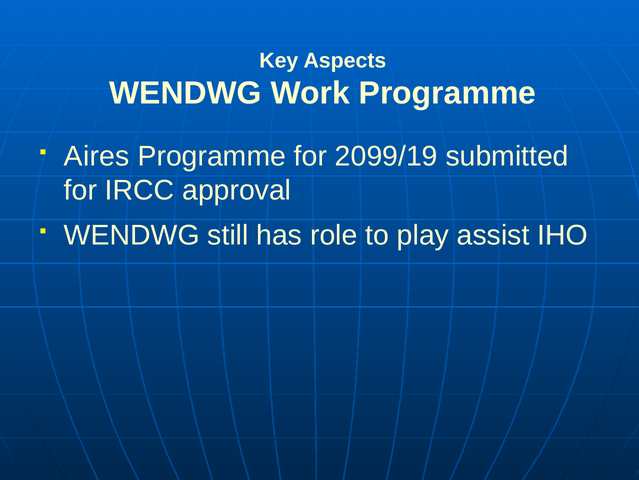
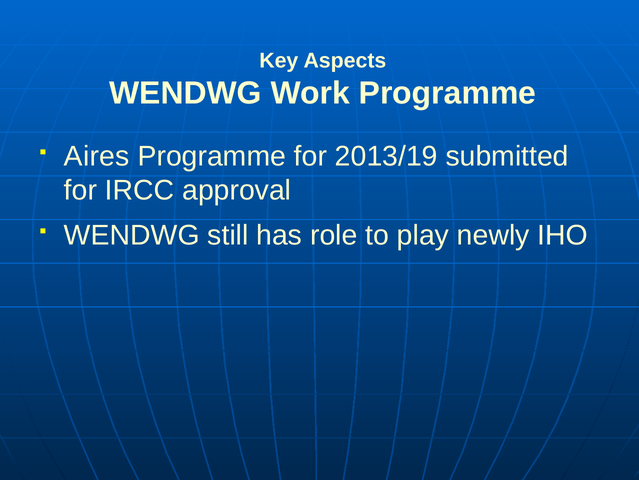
2099/19: 2099/19 -> 2013/19
assist: assist -> newly
